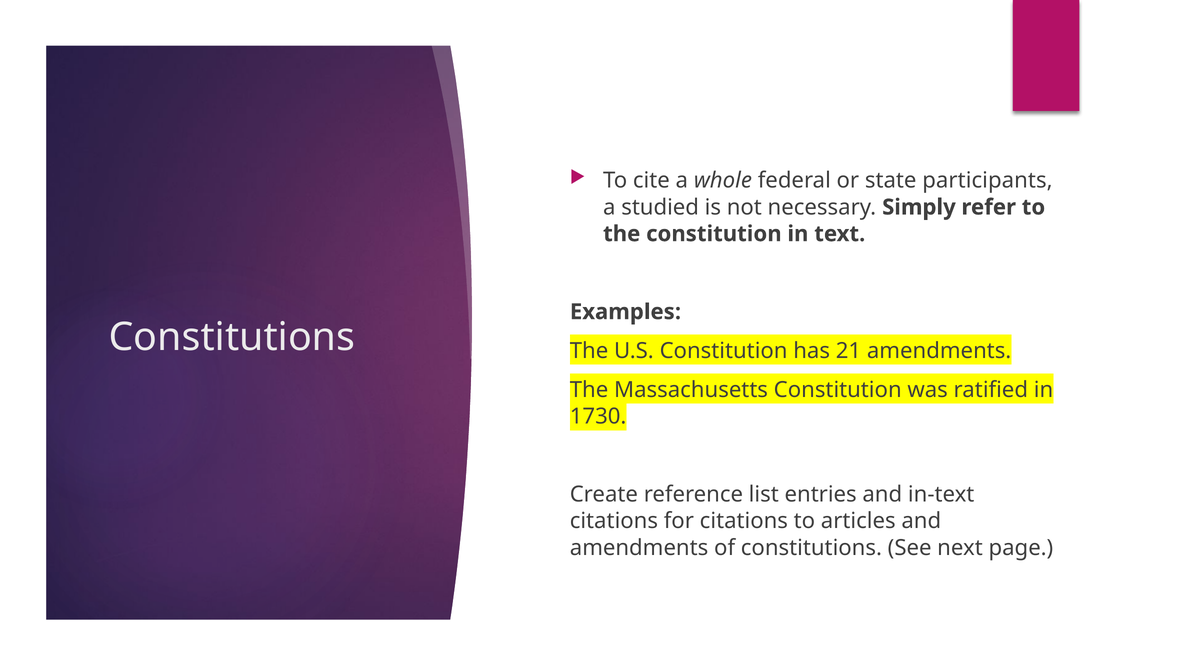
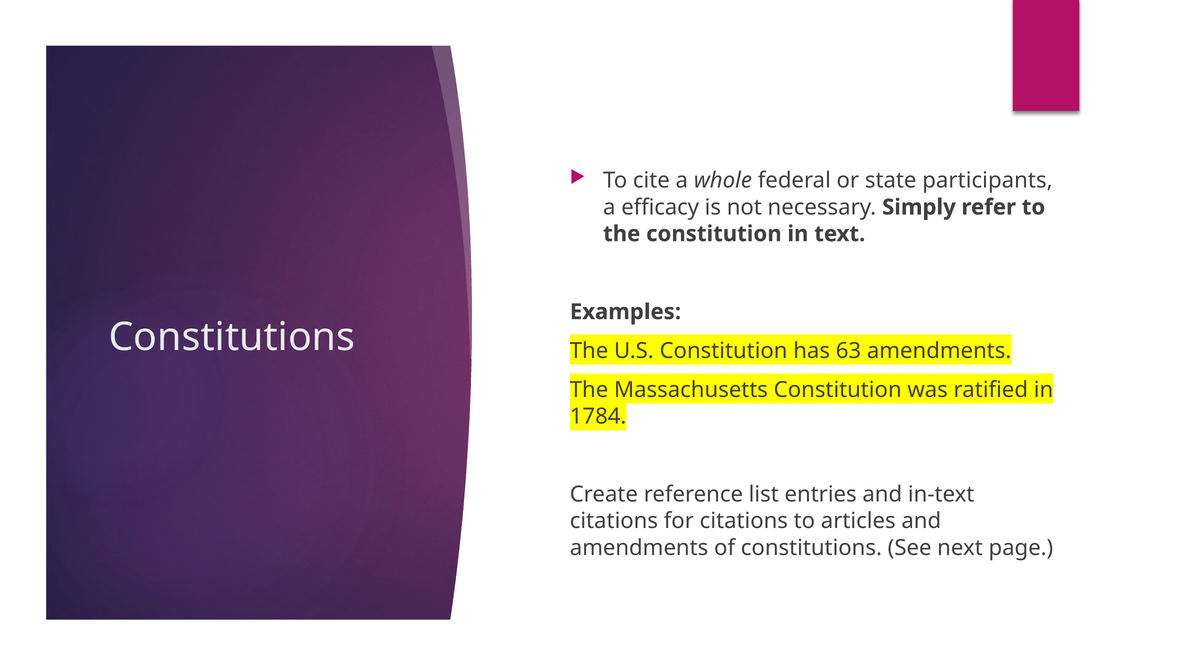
studied: studied -> efficacy
21: 21 -> 63
1730: 1730 -> 1784
